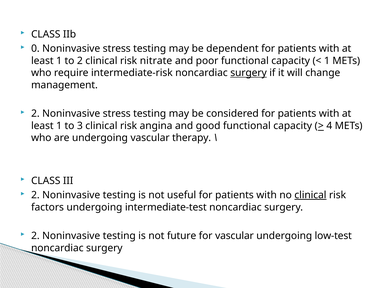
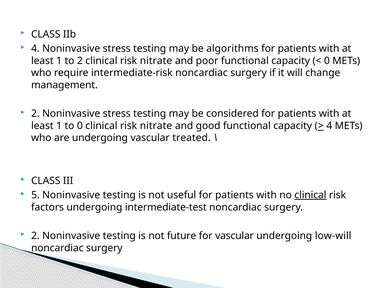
0 at (35, 49): 0 -> 4
dependent: dependent -> algorithms
1 at (327, 61): 1 -> 0
surgery at (249, 73) underline: present -> none
to 3: 3 -> 0
angina at (156, 126): angina -> nitrate
therapy: therapy -> treated
2 at (35, 195): 2 -> 5
low-test: low-test -> low-will
